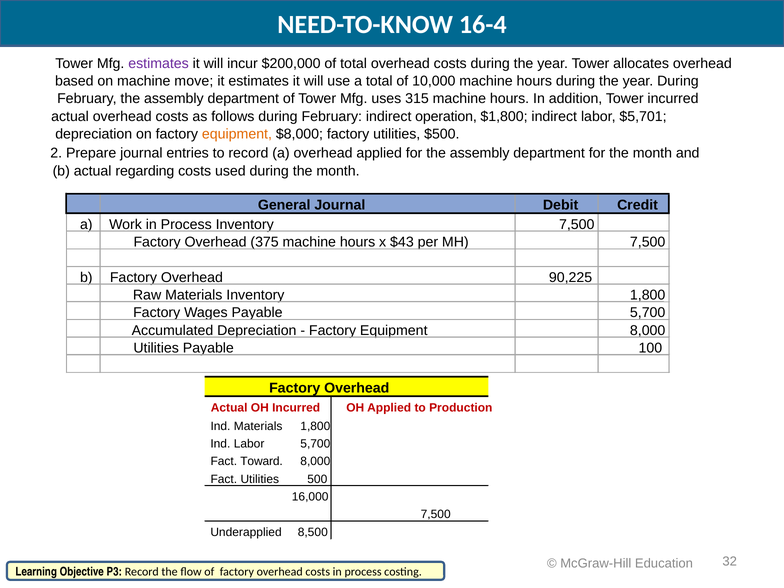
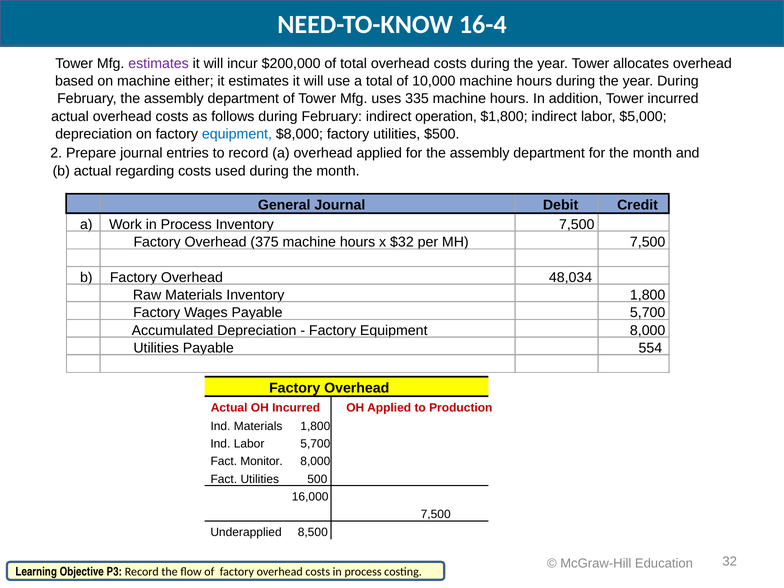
move: move -> either
315: 315 -> 335
$5,701: $5,701 -> $5,000
equipment at (237, 134) colour: orange -> blue
$43: $43 -> $32
90,225: 90,225 -> 48,034
100: 100 -> 554
Toward: Toward -> Monitor
